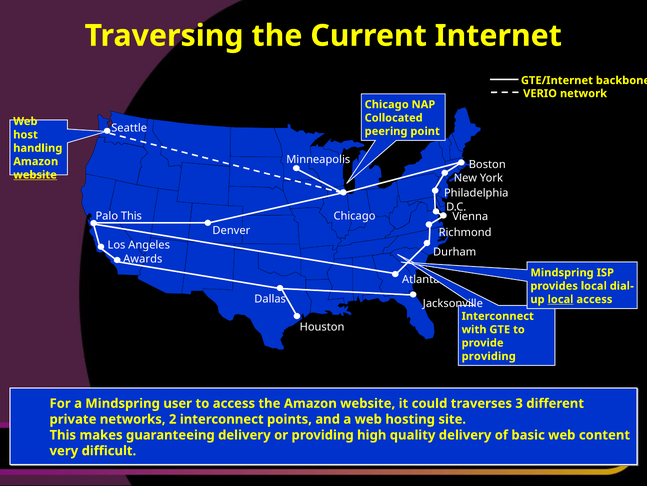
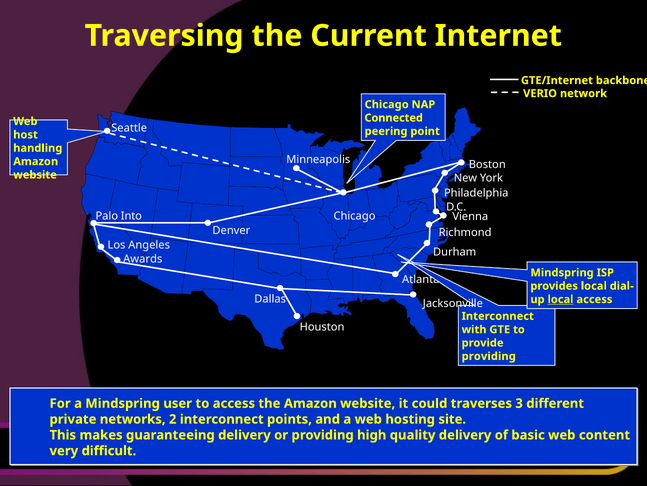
Collocated: Collocated -> Connected
website at (35, 175) underline: present -> none
Palo This: This -> Into
